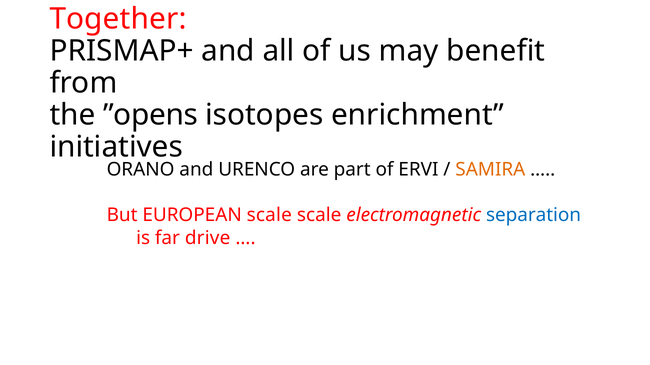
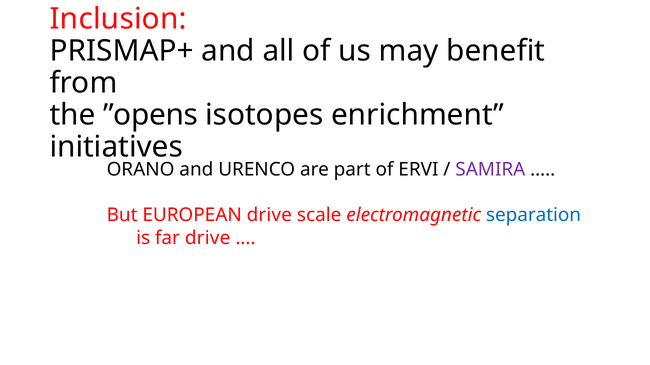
Together: Together -> Inclusion
SAMIRA colour: orange -> purple
EUROPEAN scale: scale -> drive
